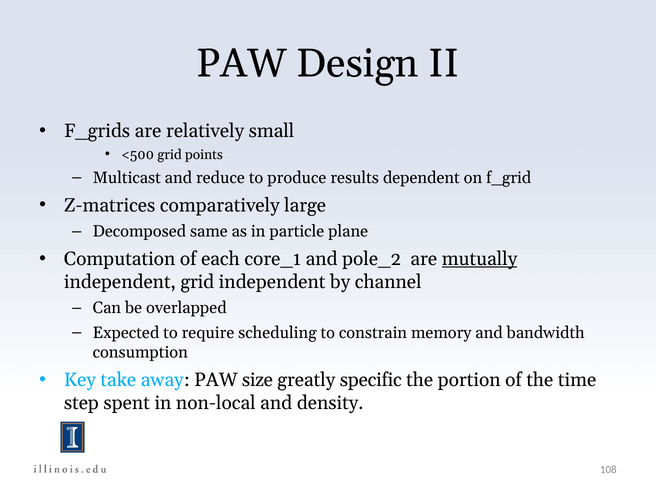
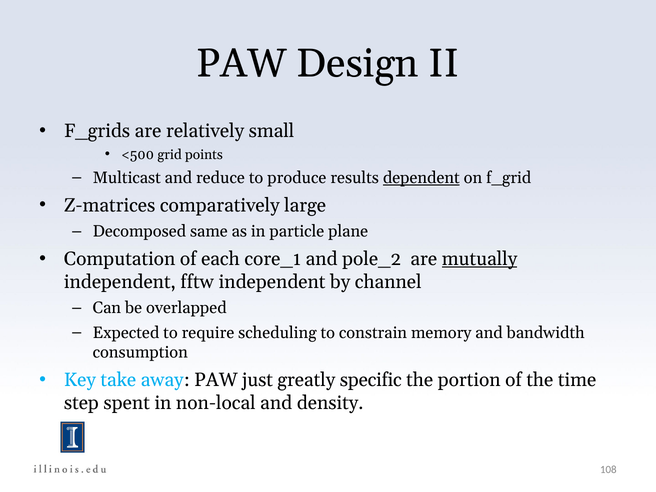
dependent underline: none -> present
independent grid: grid -> fftw
size: size -> just
